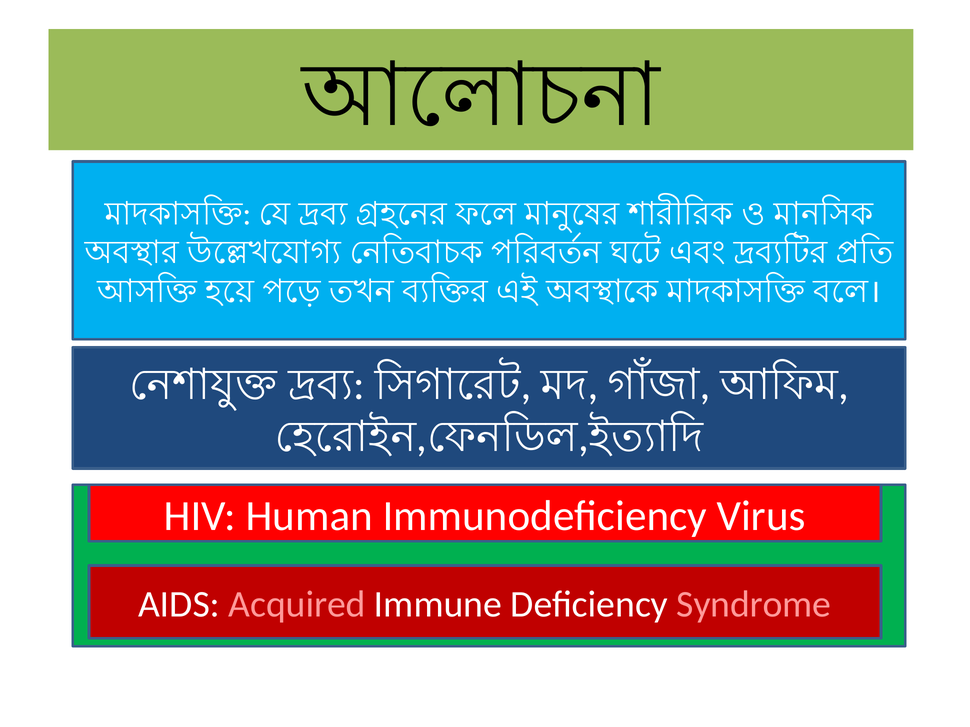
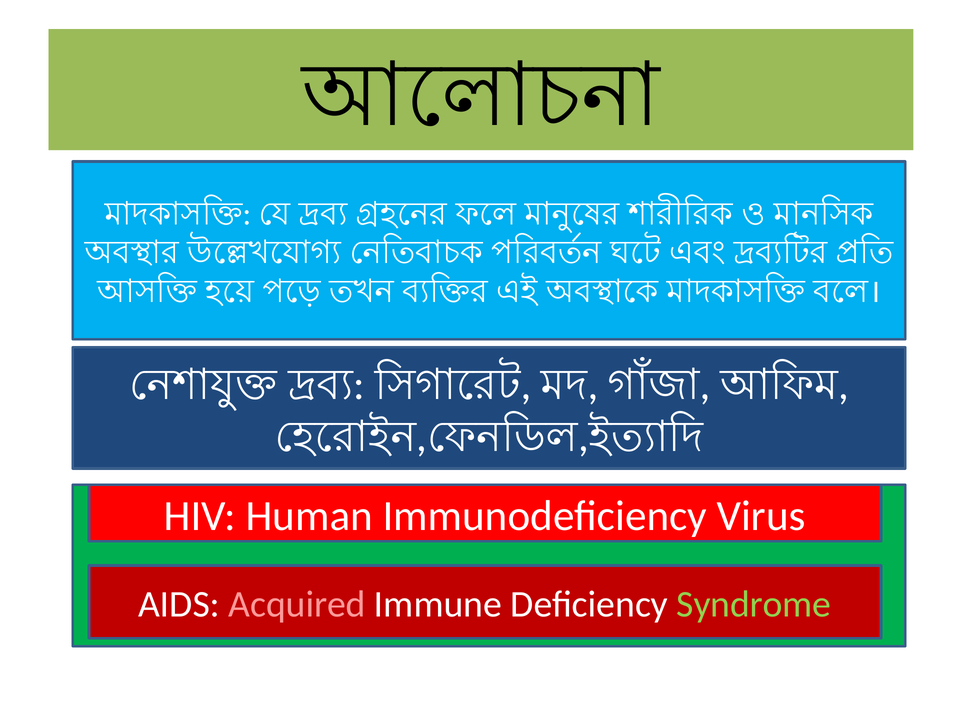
Syndrome colour: pink -> light green
